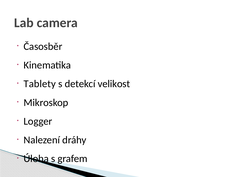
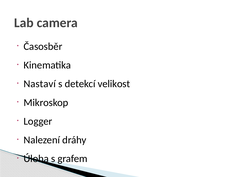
Tablety: Tablety -> Nastaví
